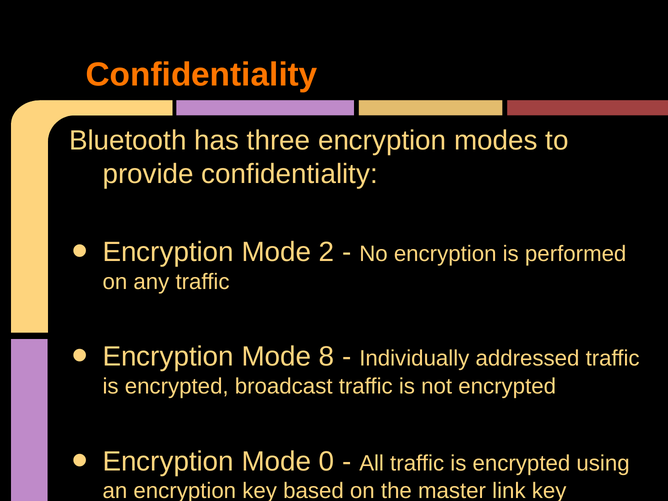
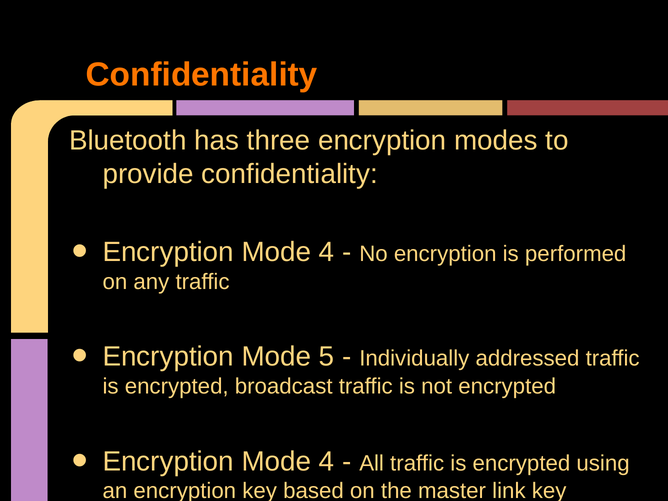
2 at (327, 252): 2 -> 4
8: 8 -> 5
0 at (327, 461): 0 -> 4
